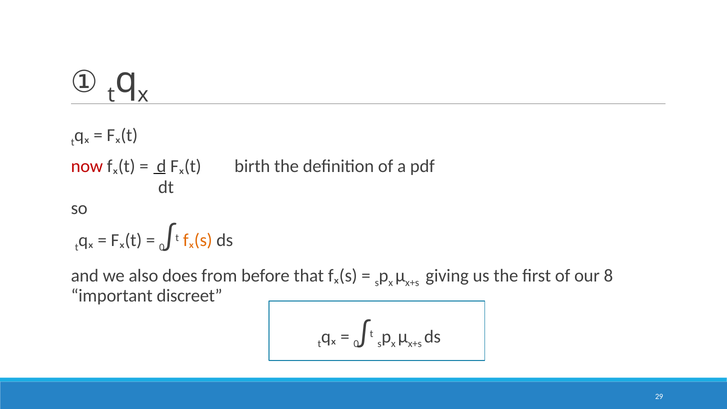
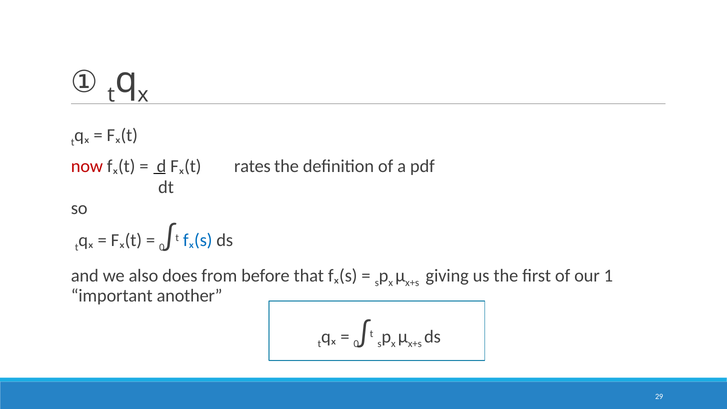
birth: birth -> rates
fₓ(s at (198, 240) colour: orange -> blue
8: 8 -> 1
discreet: discreet -> another
